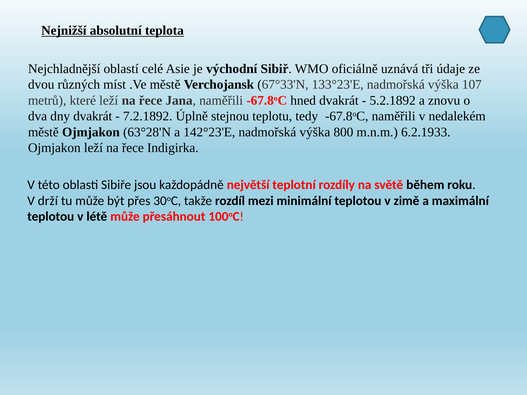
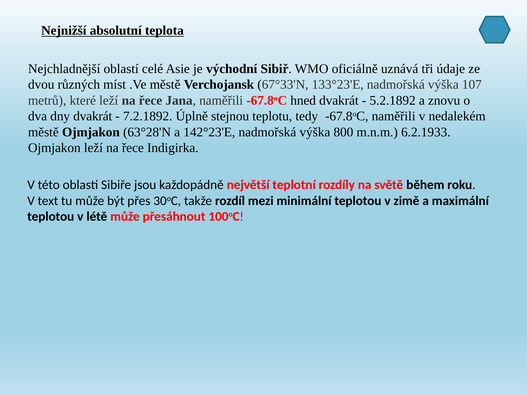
drží: drží -> text
